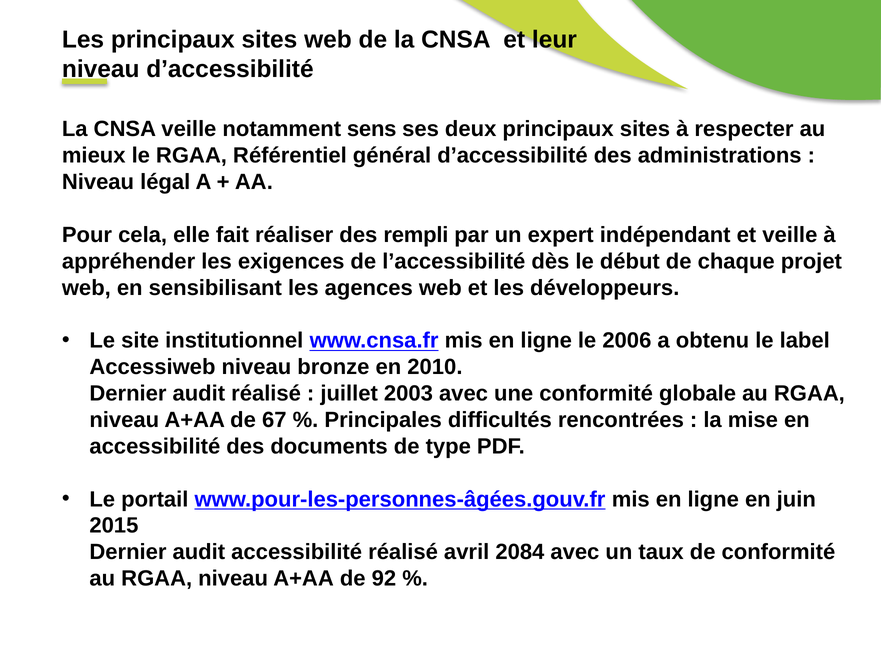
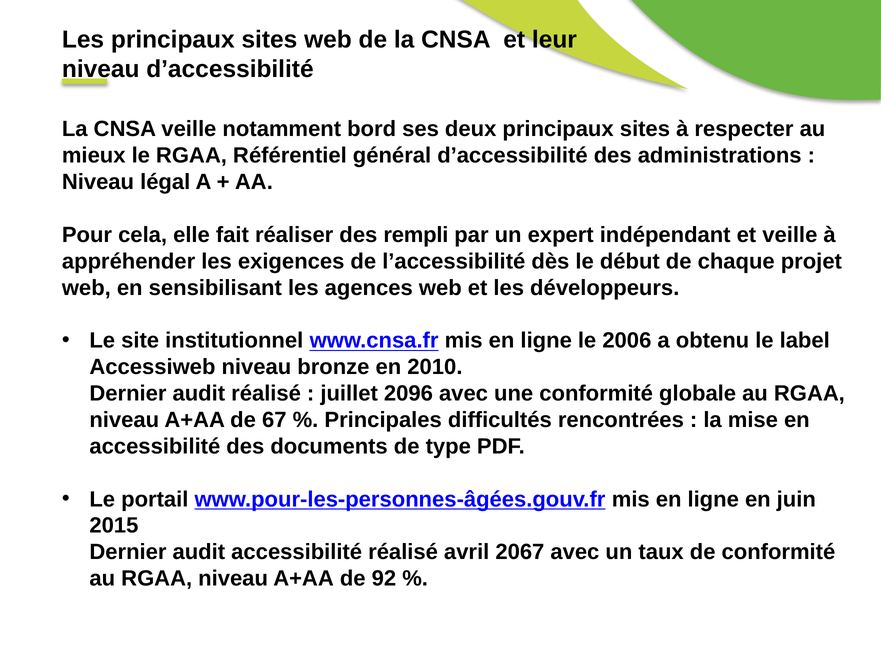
sens: sens -> bord
2003: 2003 -> 2096
2084: 2084 -> 2067
